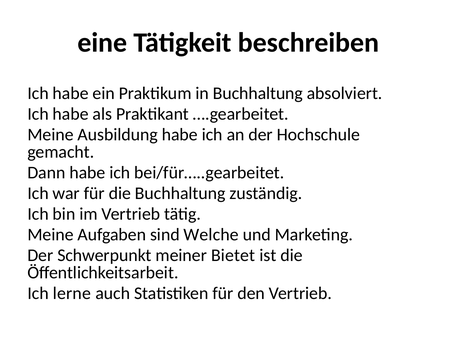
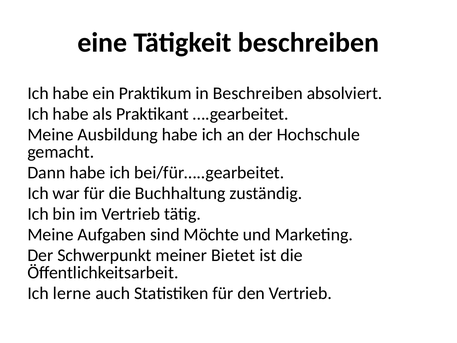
in Buchhaltung: Buchhaltung -> Beschreiben
Welche: Welche -> Möchte
